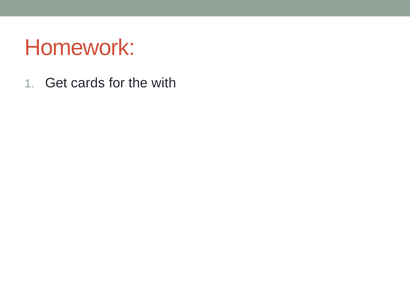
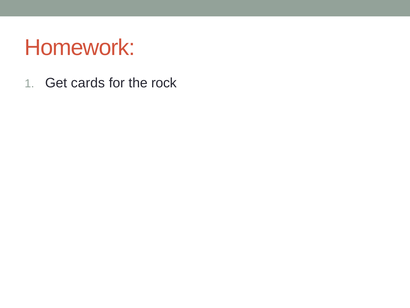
with: with -> rock
